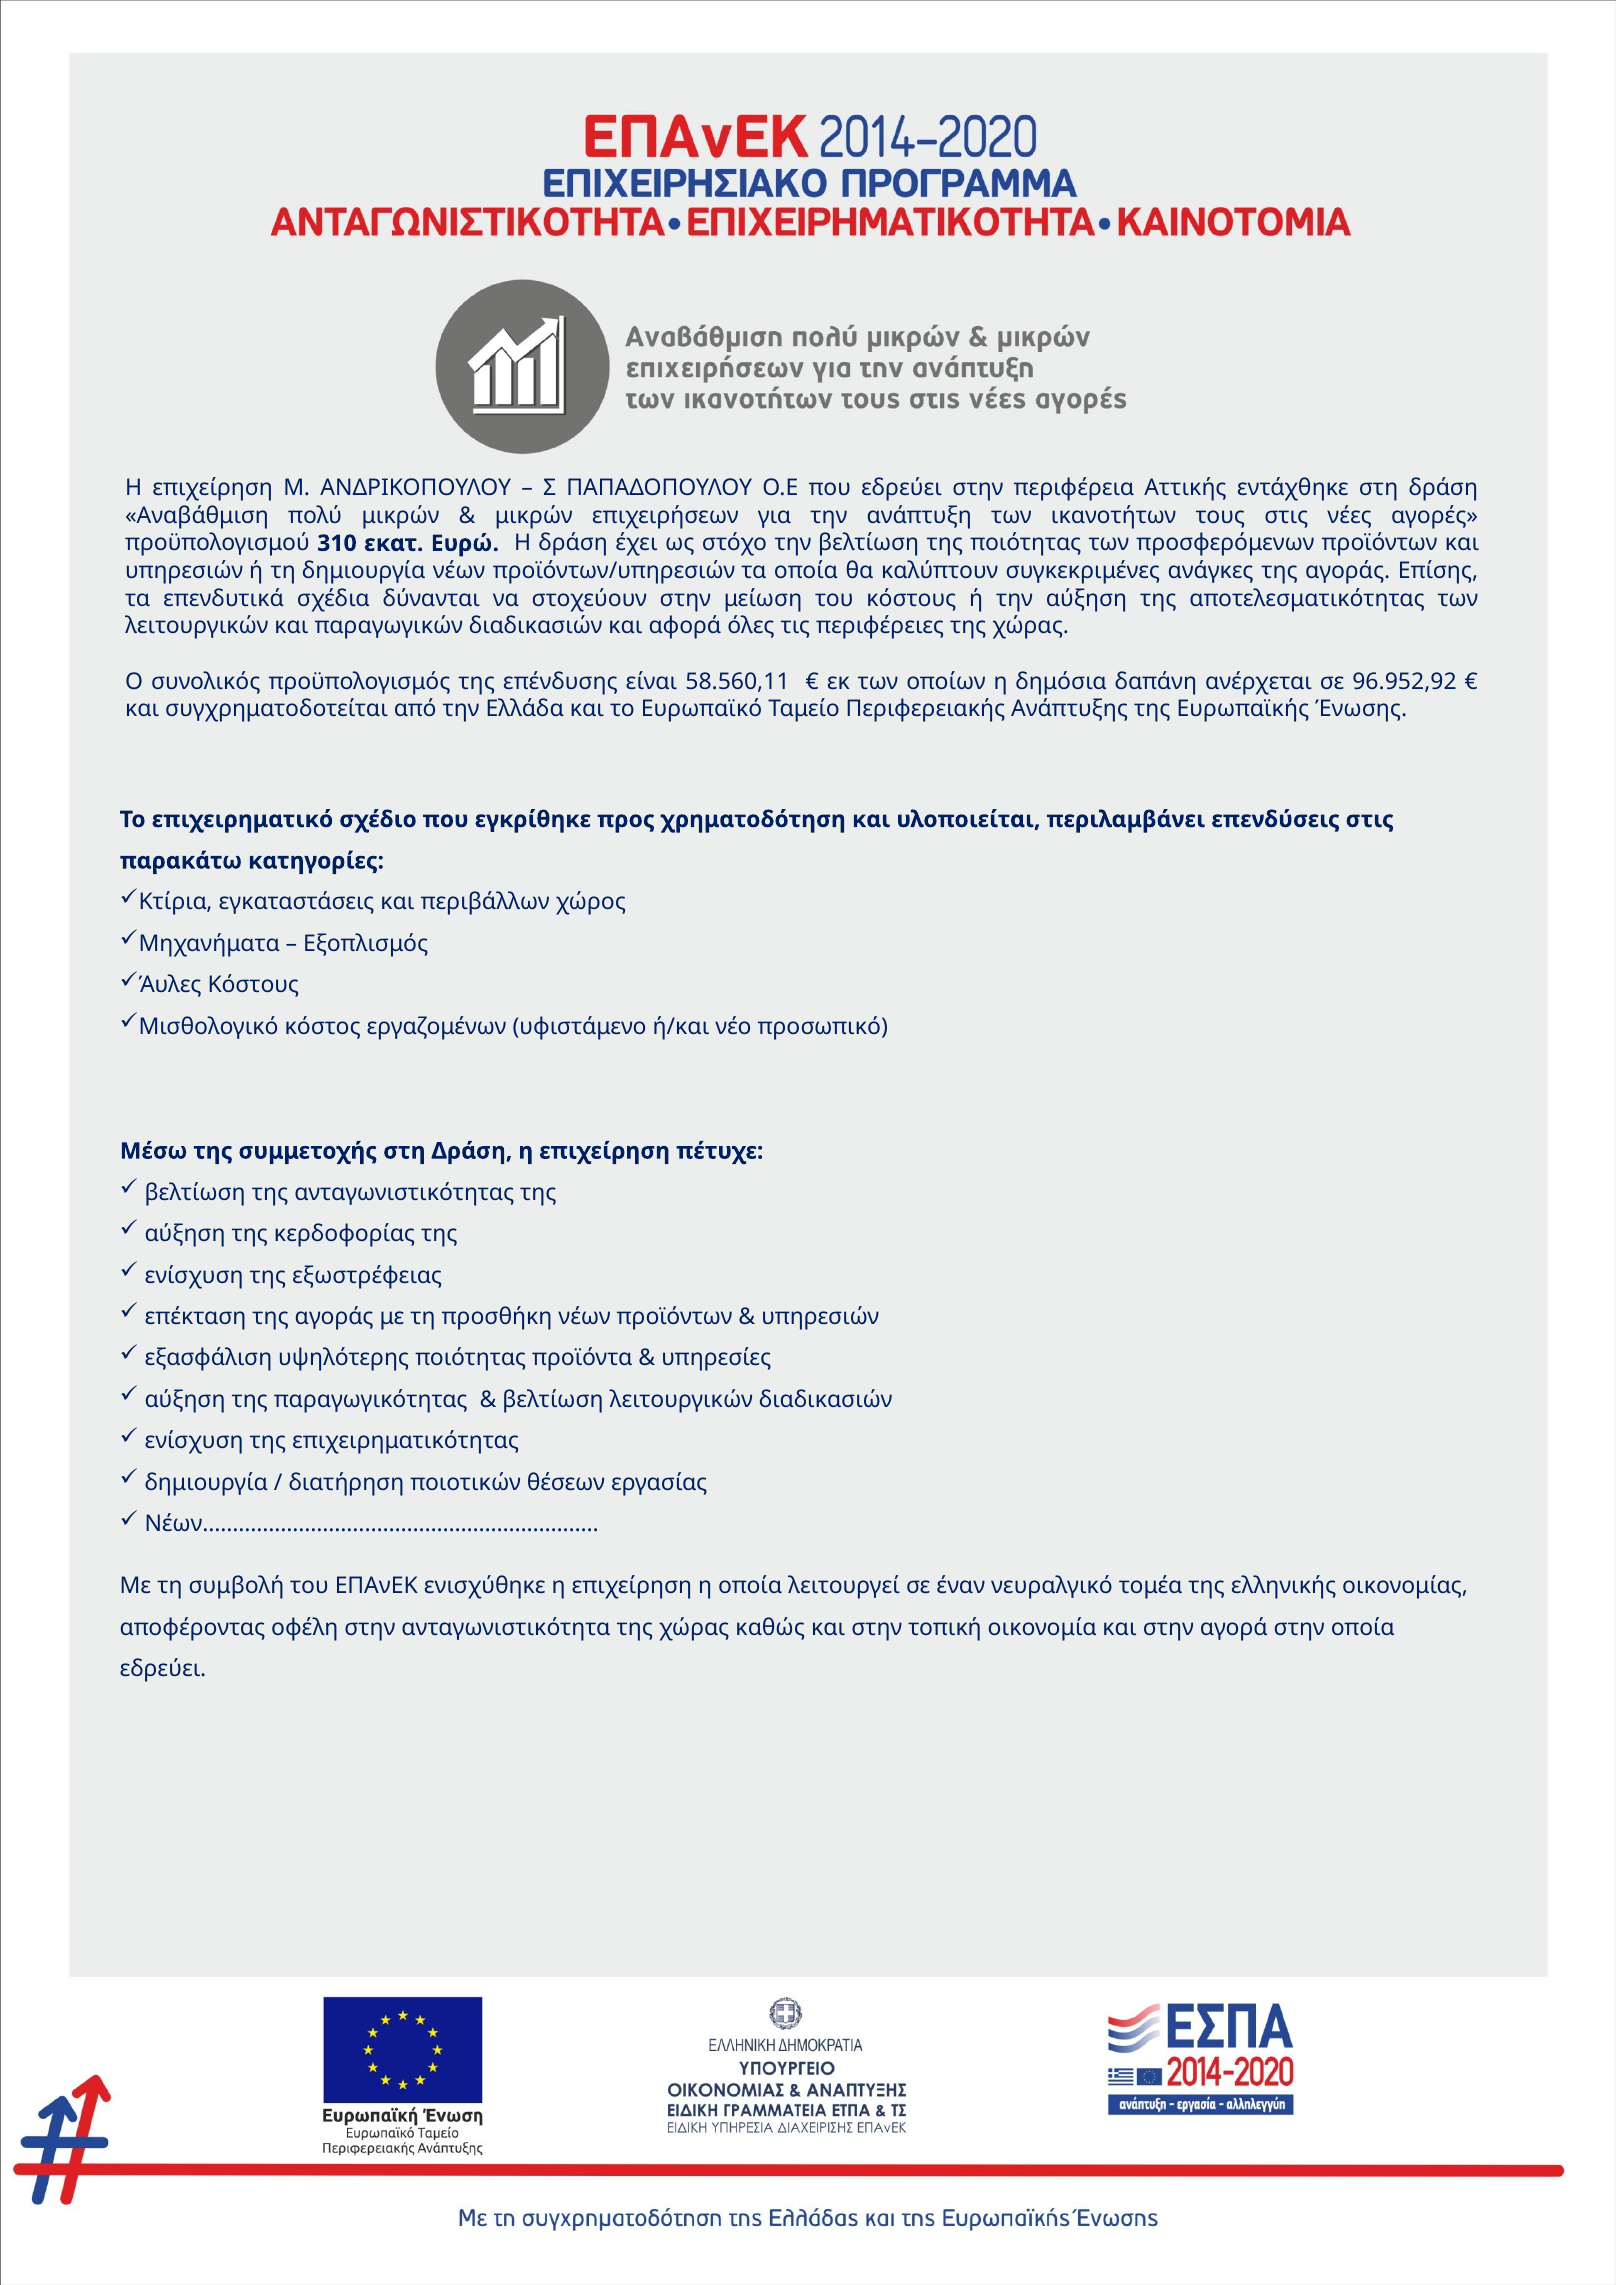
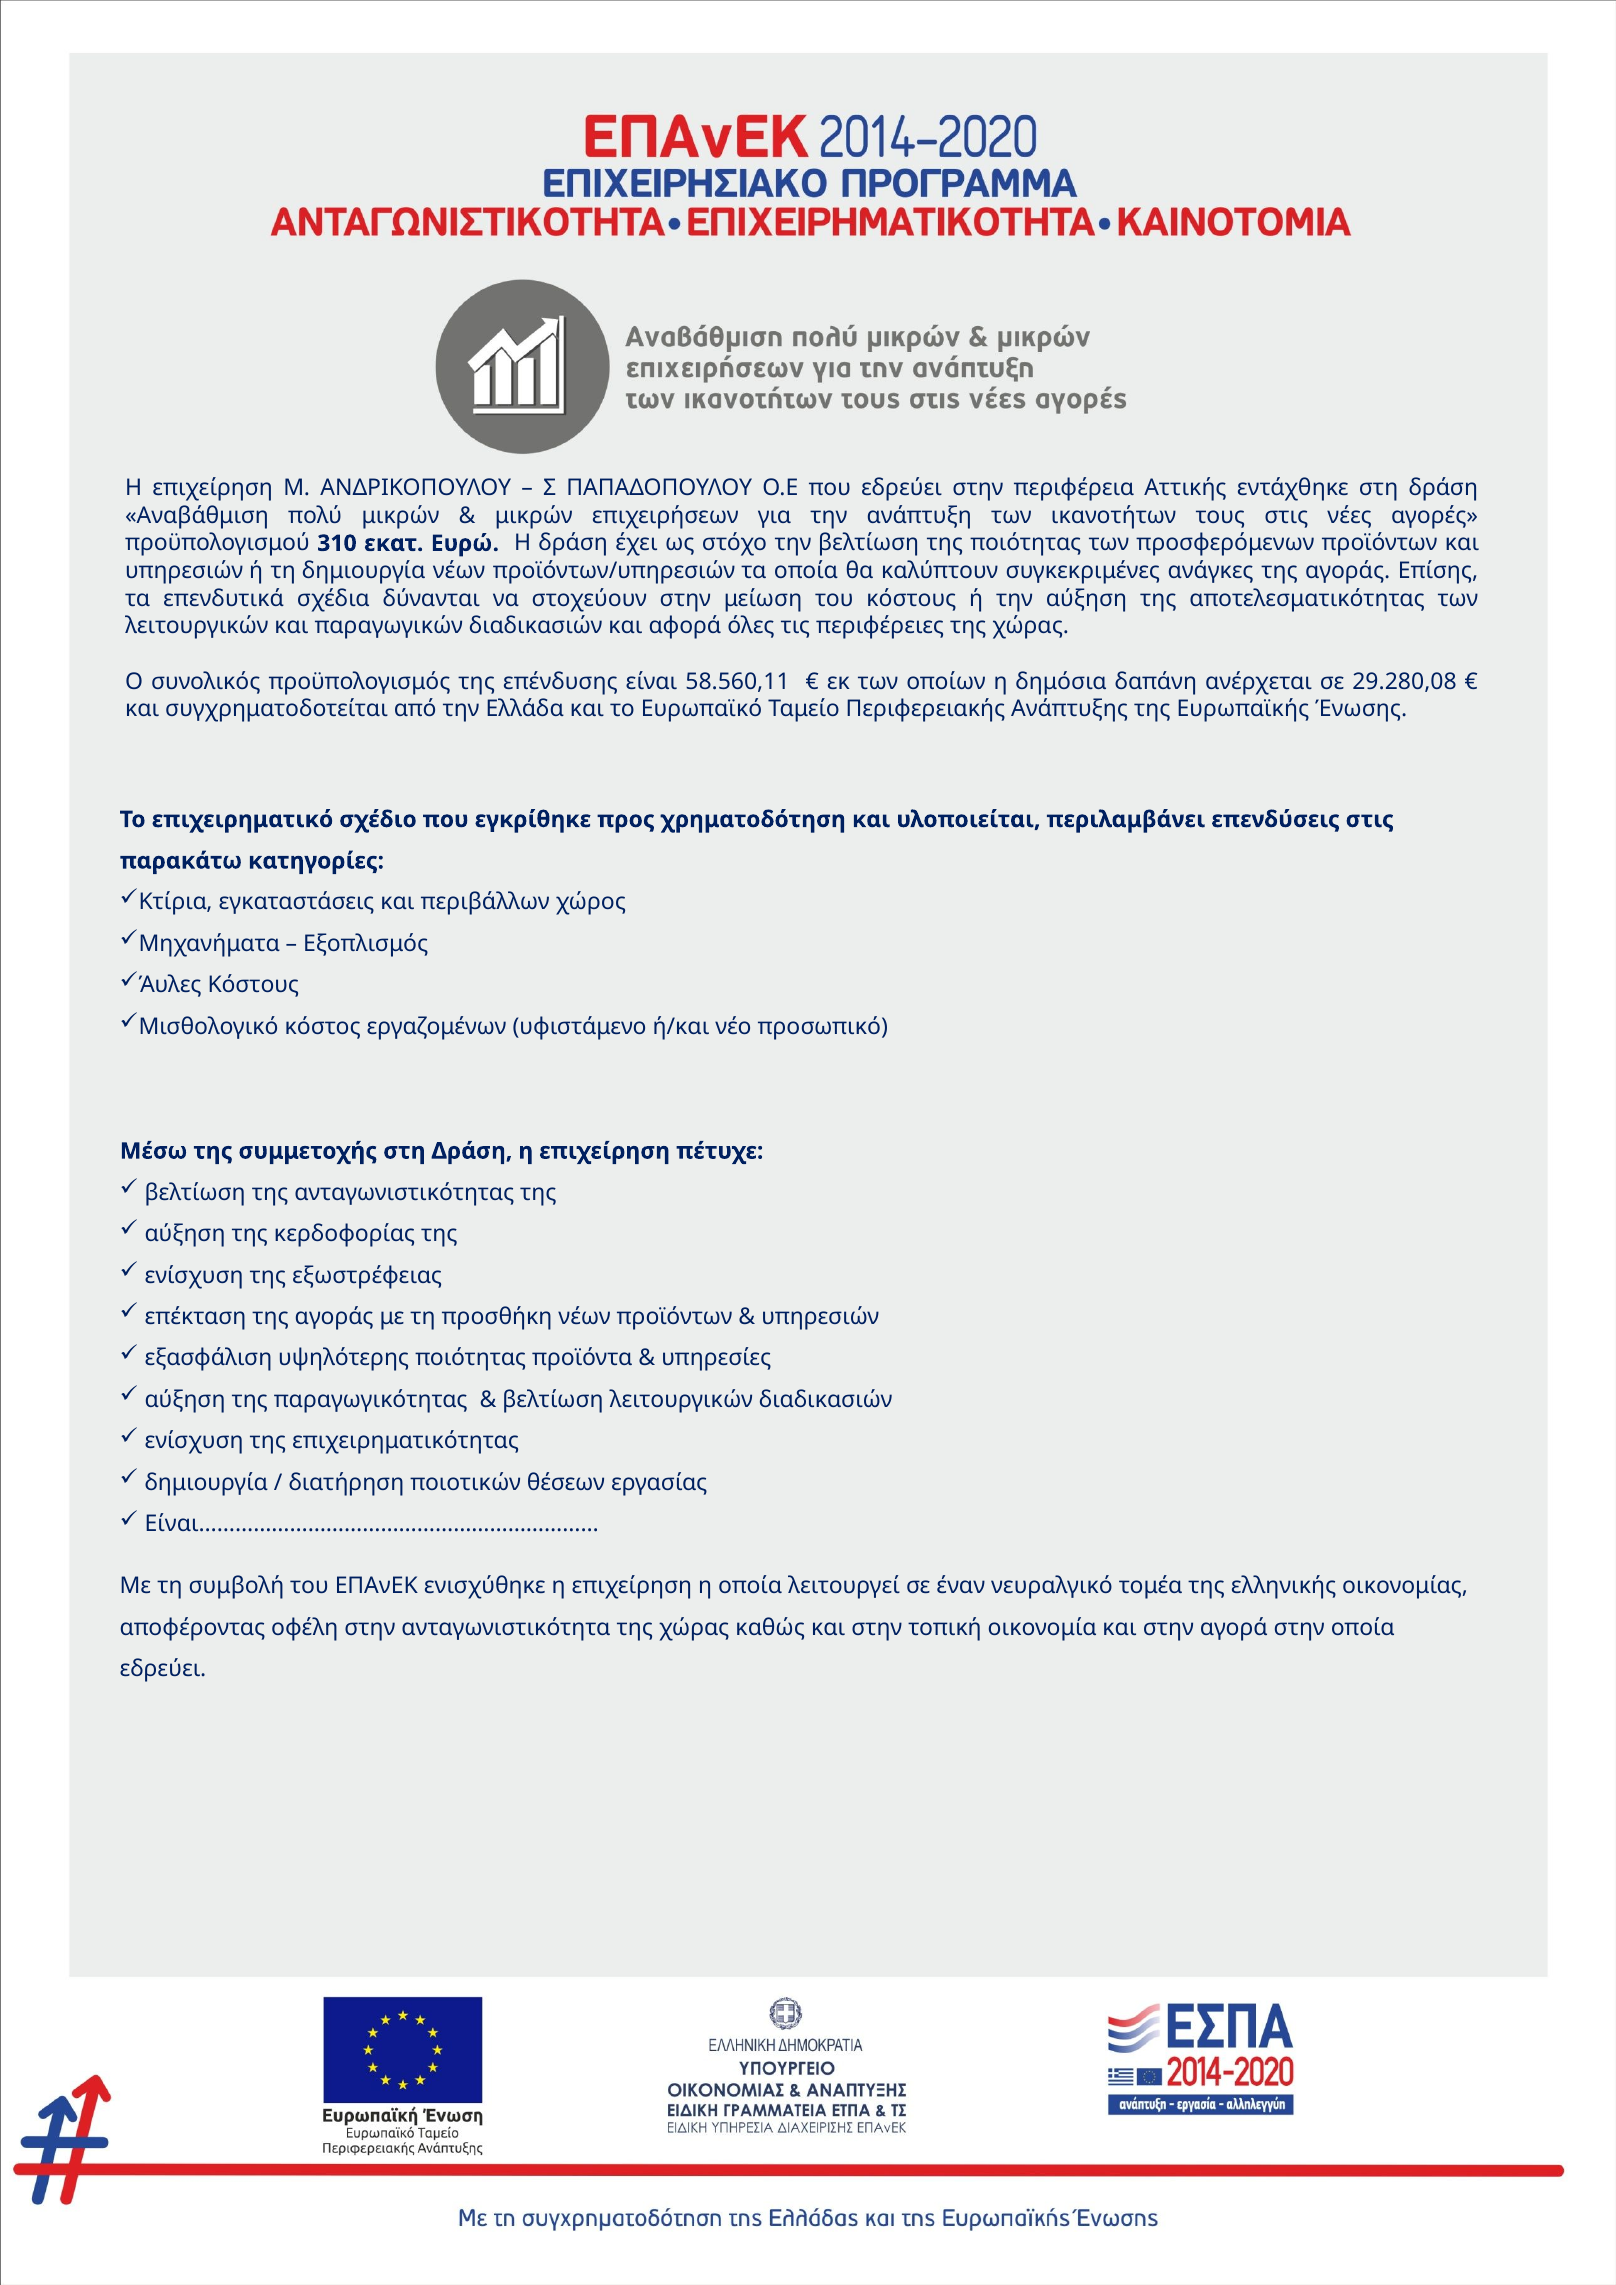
96.952,92: 96.952,92 -> 29.280,08
Νέων…………………………………………………………: Νέων………………………………………………………… -> Είναι…………………………………………………………
